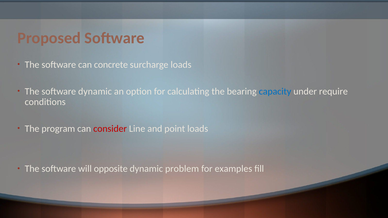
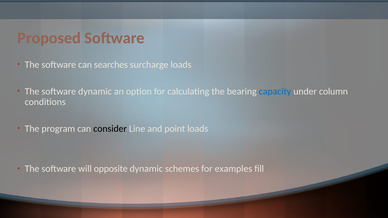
concrete: concrete -> searches
require: require -> column
consider colour: red -> black
problem: problem -> schemes
